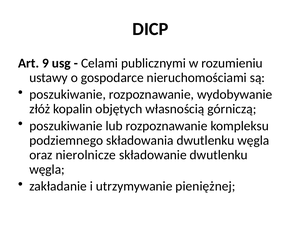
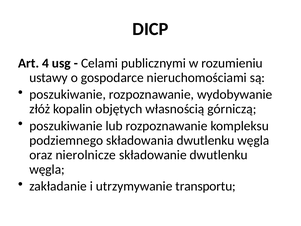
9: 9 -> 4
pieniężnej: pieniężnej -> transportu
